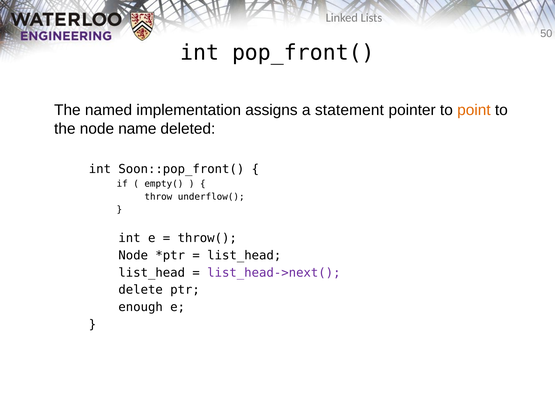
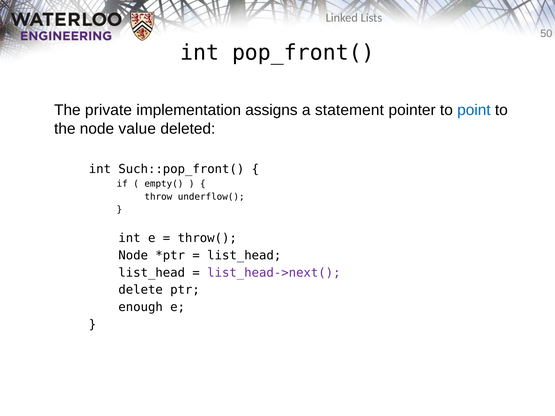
named: named -> private
point colour: orange -> blue
name: name -> value
Soon::pop_front(: Soon::pop_front( -> Such::pop_front(
